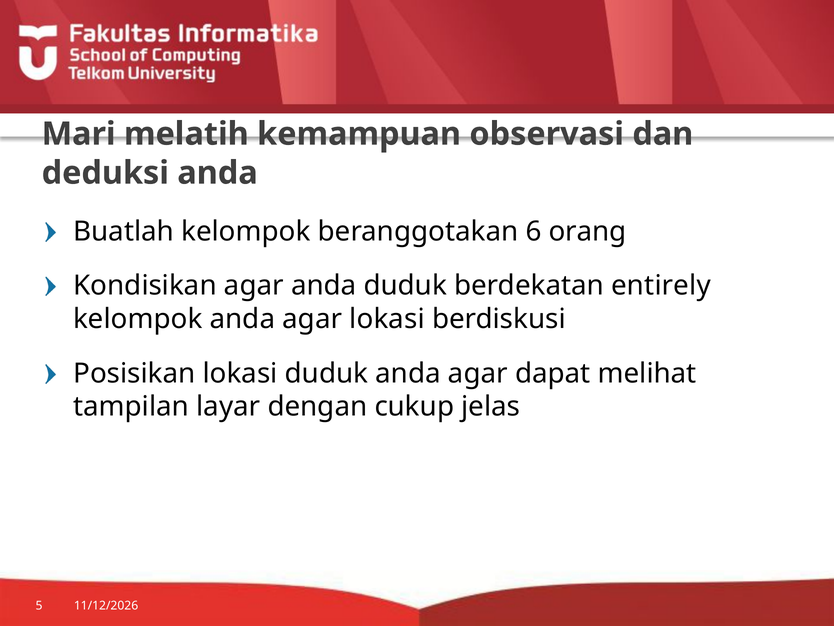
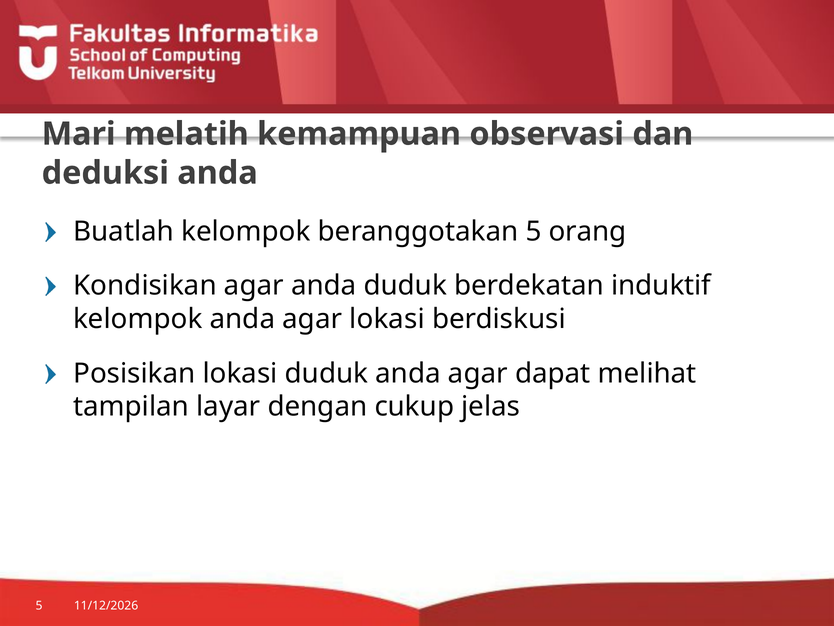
beranggotakan 6: 6 -> 5
entirely: entirely -> induktif
